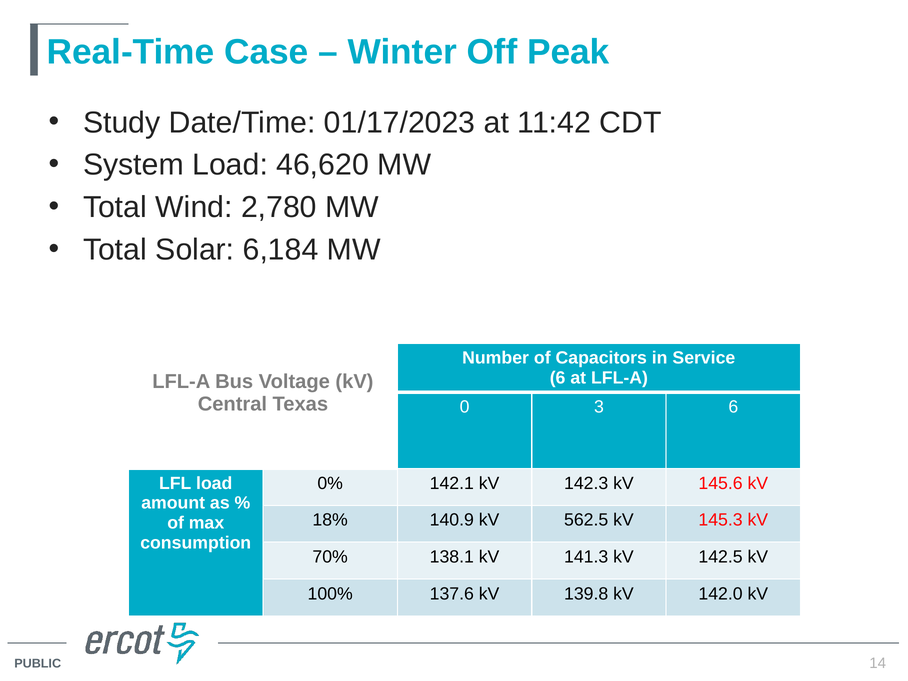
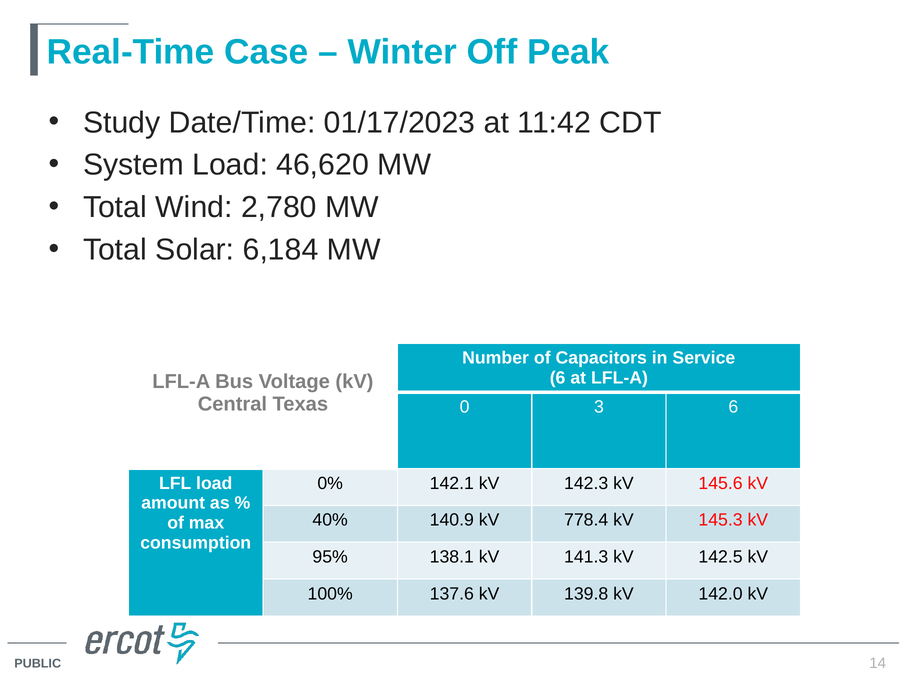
18%: 18% -> 40%
562.5: 562.5 -> 778.4
70%: 70% -> 95%
